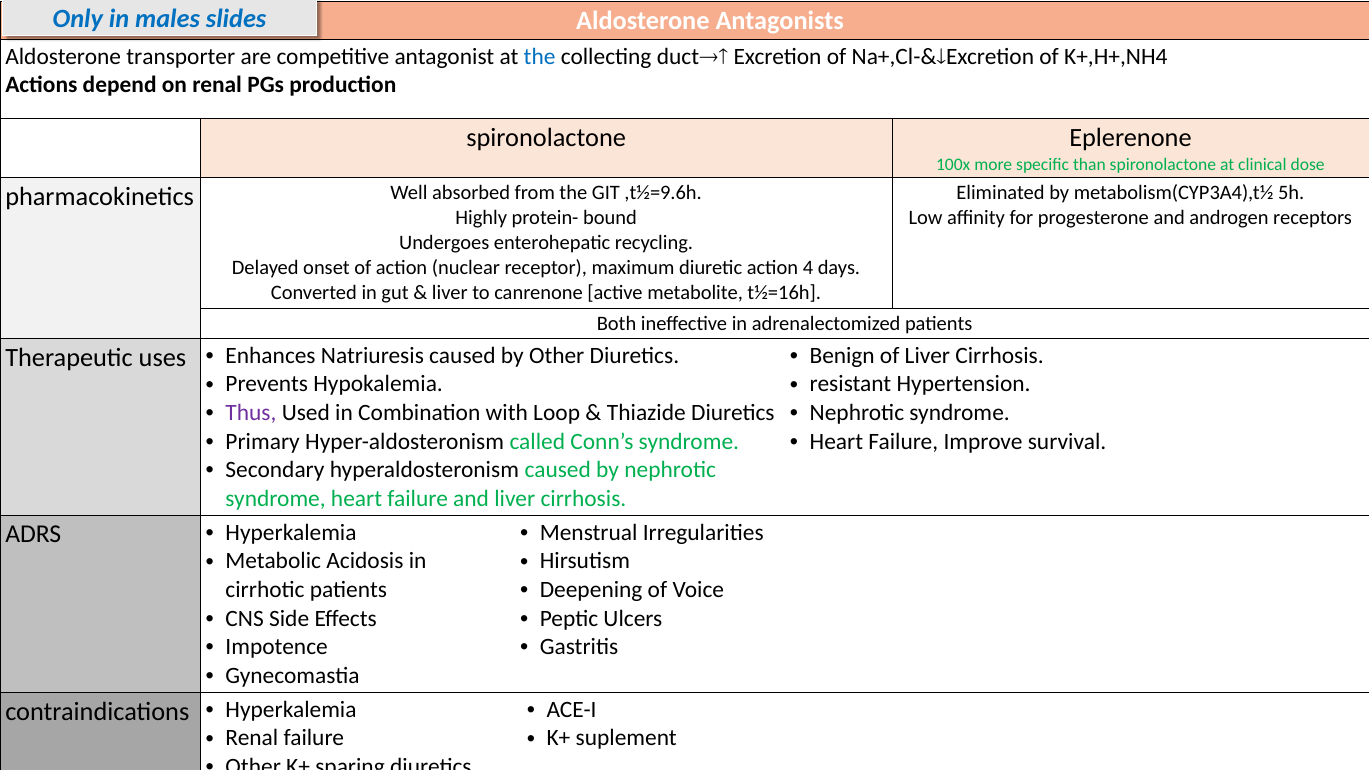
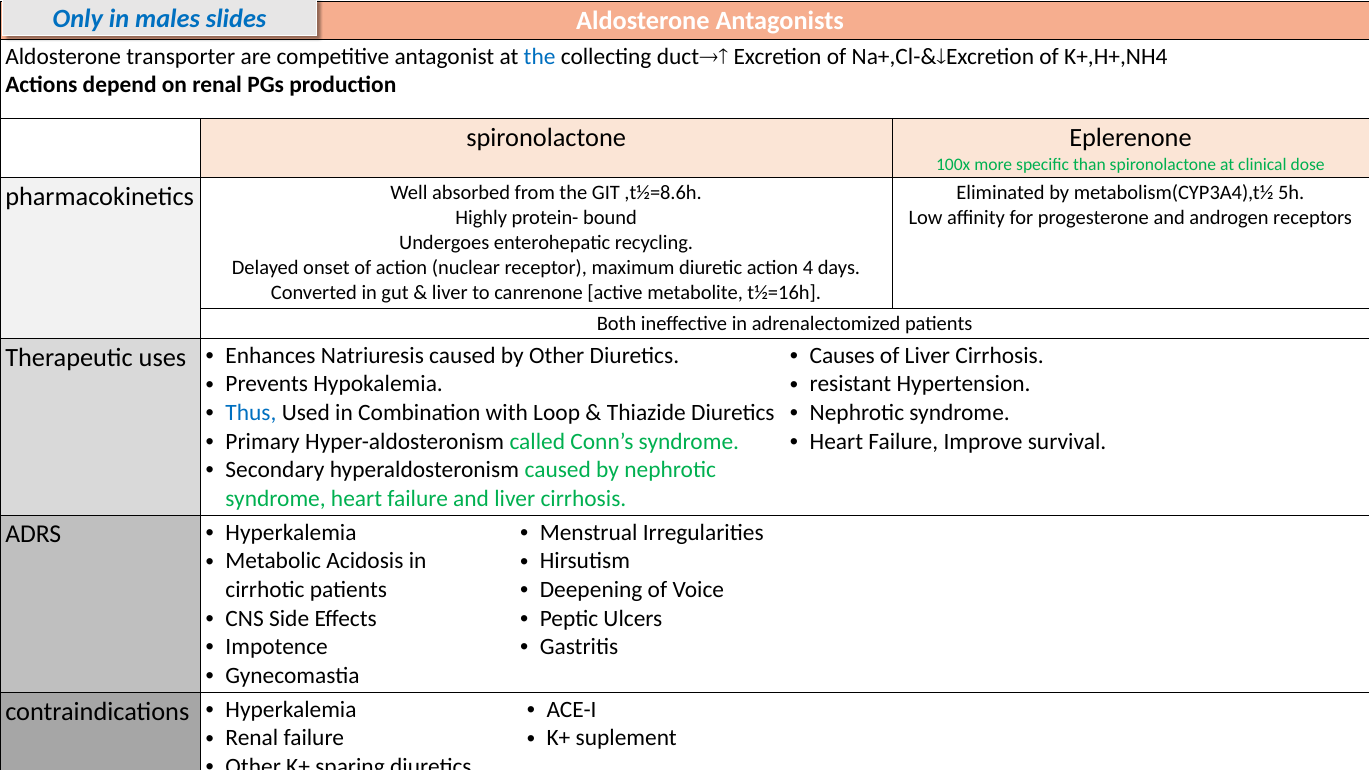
,t½=9.6h: ,t½=9.6h -> ,t½=8.6h
Benign: Benign -> Causes
Thus colour: purple -> blue
